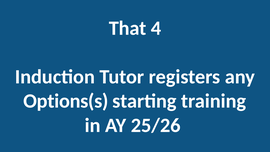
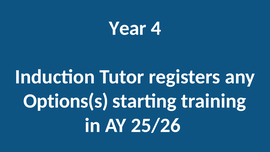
That: That -> Year
